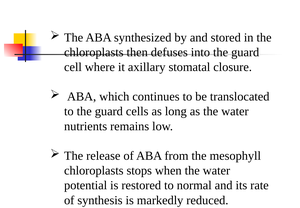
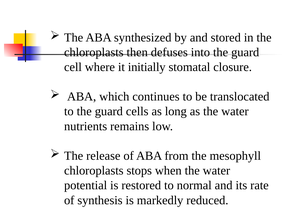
axillary: axillary -> initially
